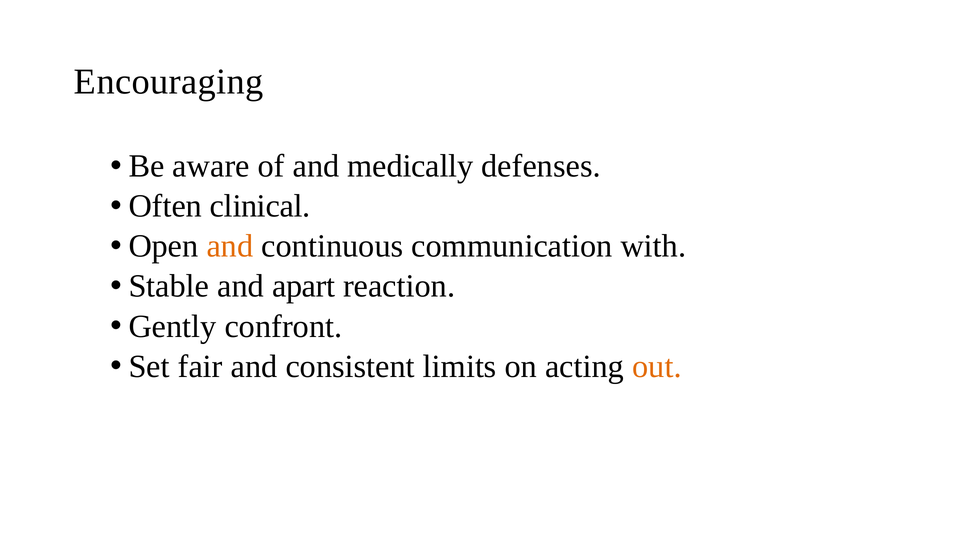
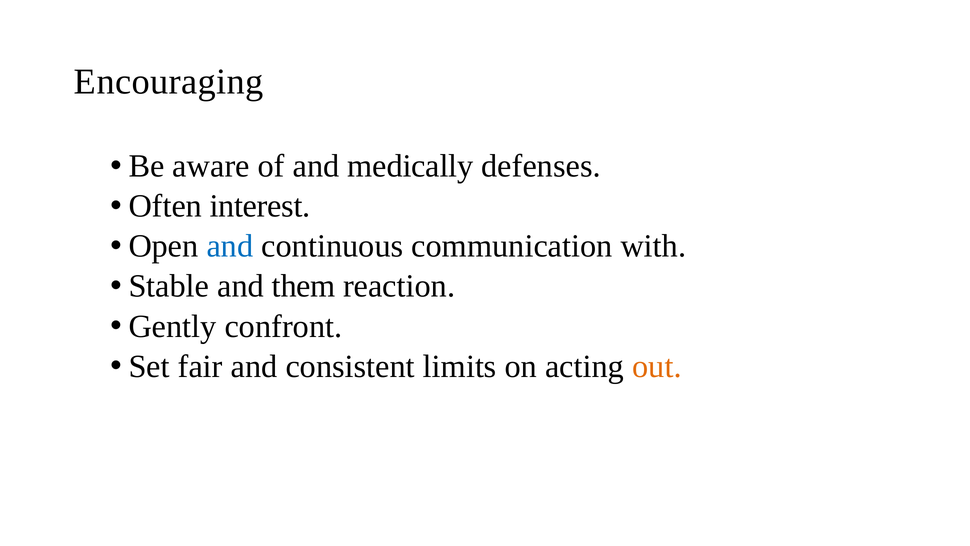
clinical: clinical -> interest
and at (230, 246) colour: orange -> blue
apart: apart -> them
